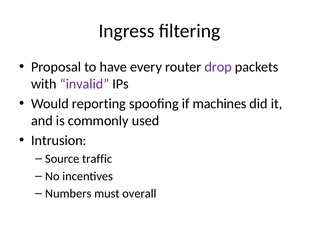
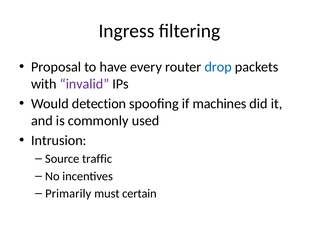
drop colour: purple -> blue
reporting: reporting -> detection
Numbers: Numbers -> Primarily
overall: overall -> certain
